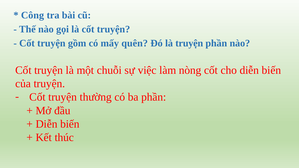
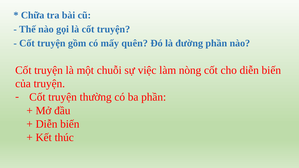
Công: Công -> Chữa
là truyện: truyện -> đường
